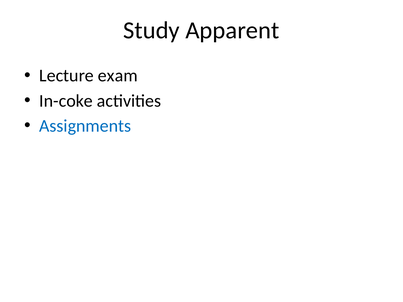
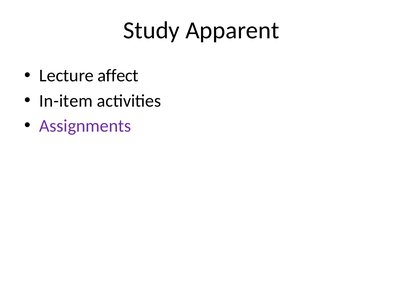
exam: exam -> affect
In-coke: In-coke -> In-item
Assignments colour: blue -> purple
